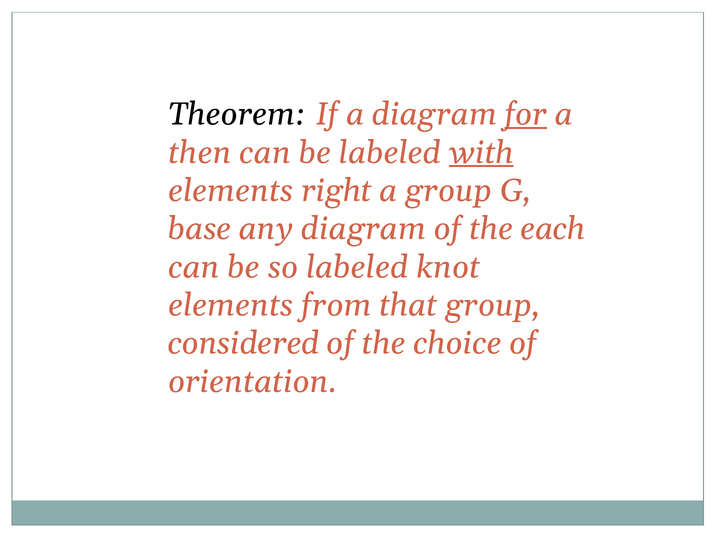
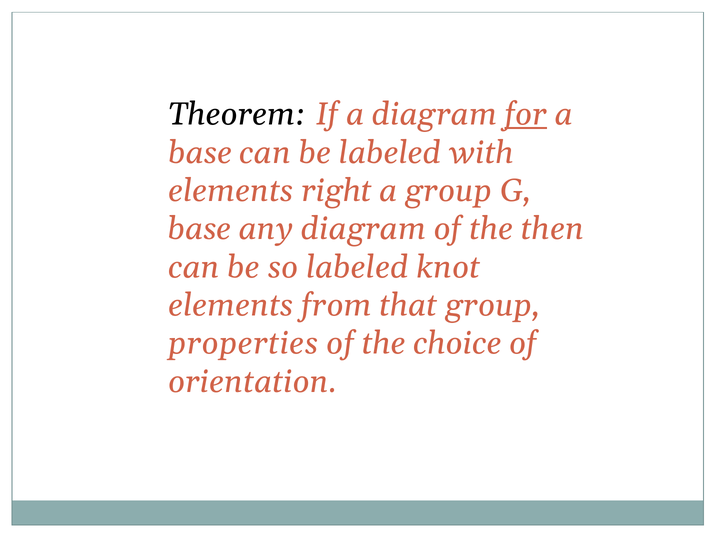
then at (200, 153): then -> base
with underline: present -> none
each: each -> then
considered: considered -> properties
